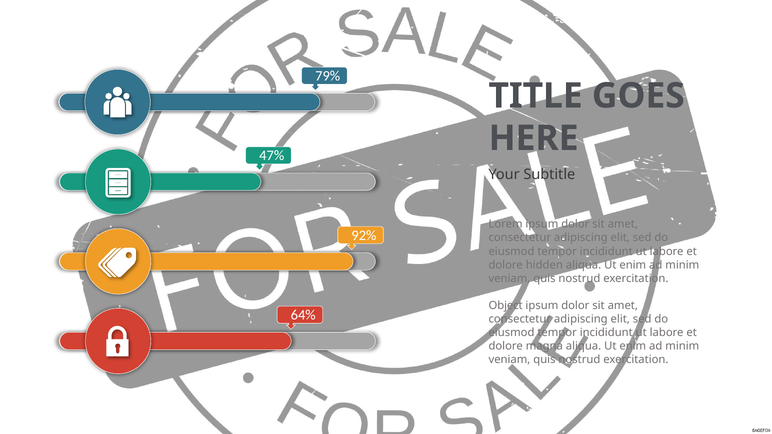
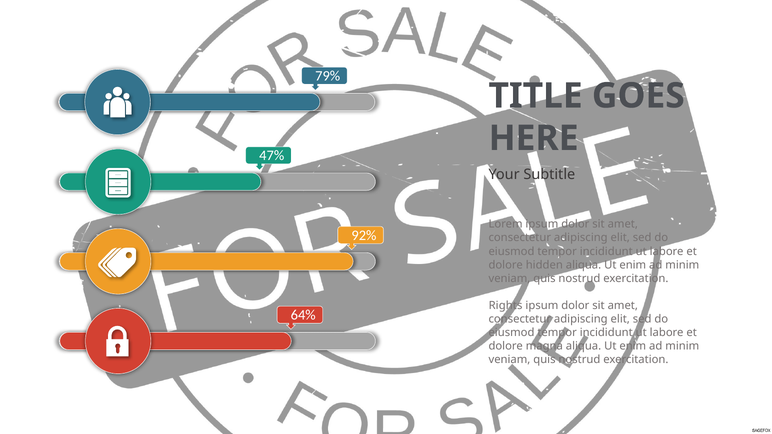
Object: Object -> Rights
